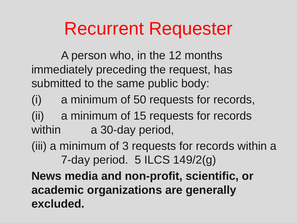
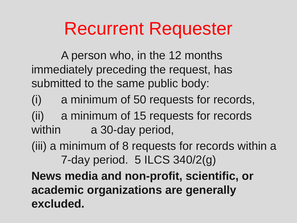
3: 3 -> 8
149/2(g: 149/2(g -> 340/2(g
